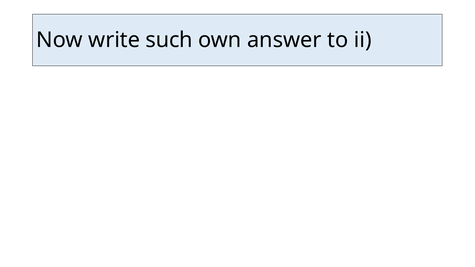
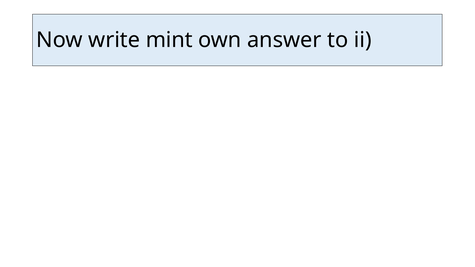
such: such -> mint
